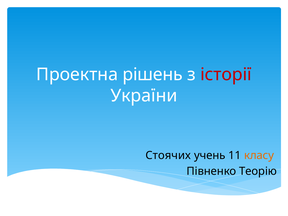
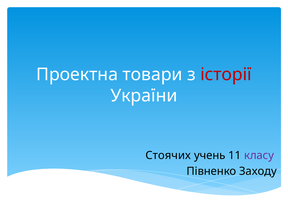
рішень: рішень -> товари
класу colour: orange -> purple
Теорію: Теорію -> Заходу
